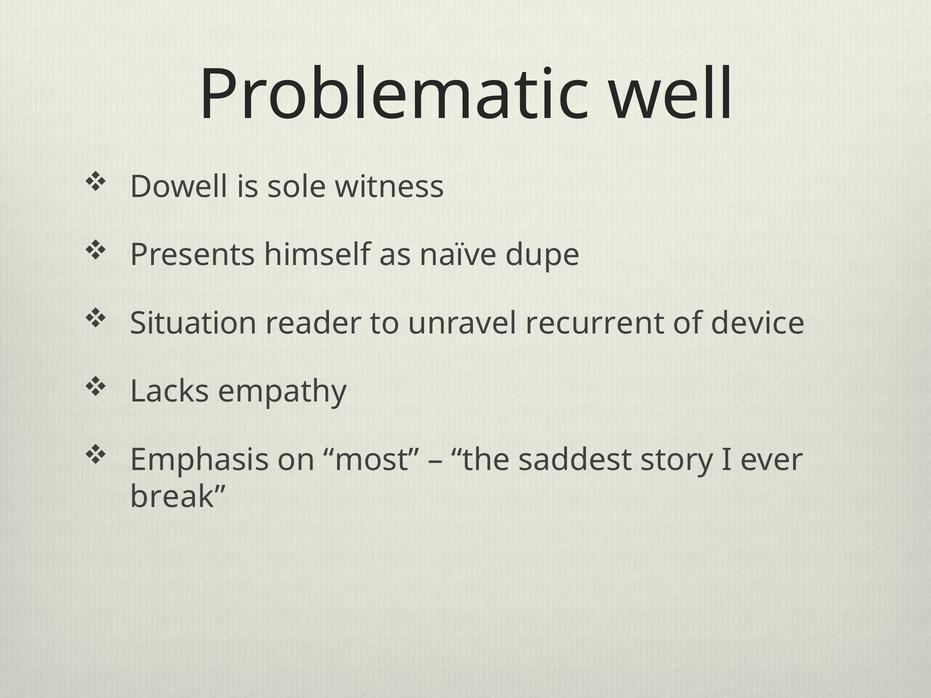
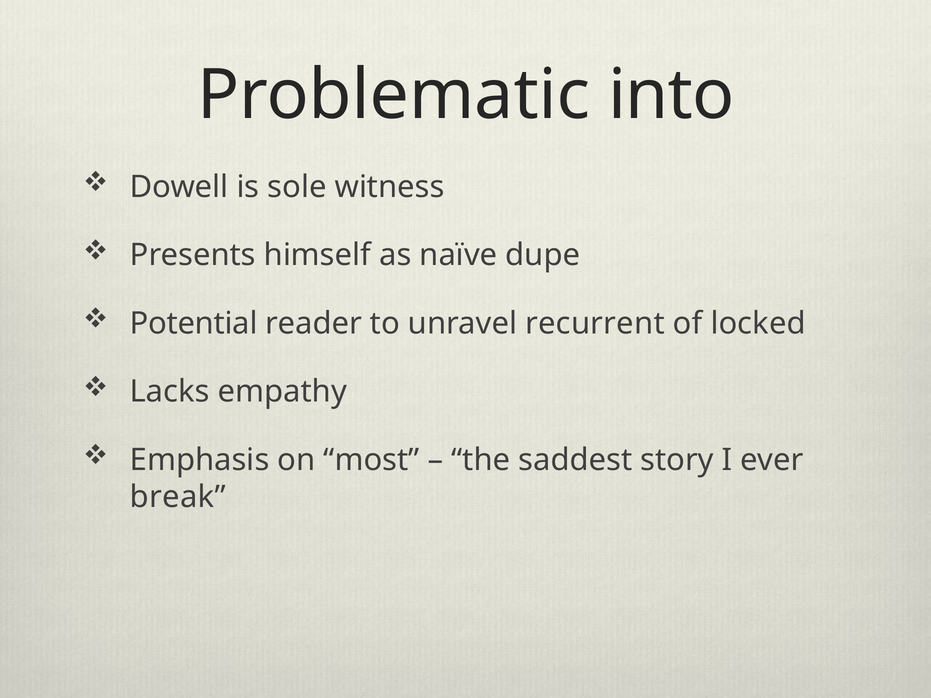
well: well -> into
Situation: Situation -> Potential
device: device -> locked
